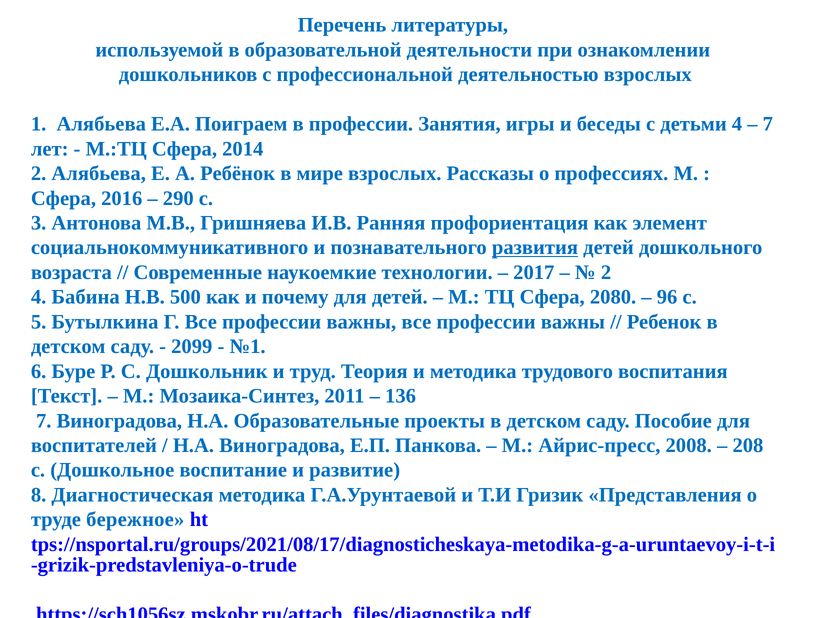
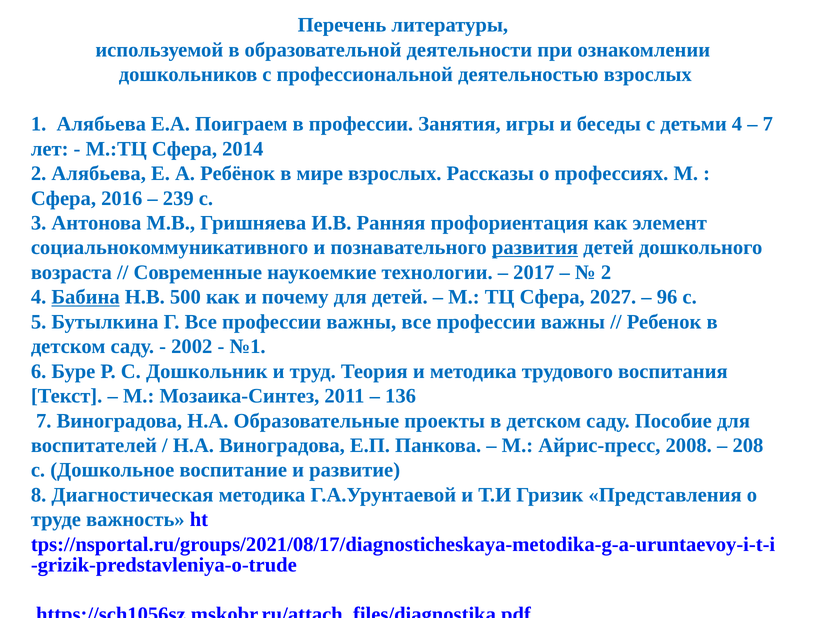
290: 290 -> 239
Бабина underline: none -> present
2080: 2080 -> 2027
2099: 2099 -> 2002
бережное: бережное -> важность
